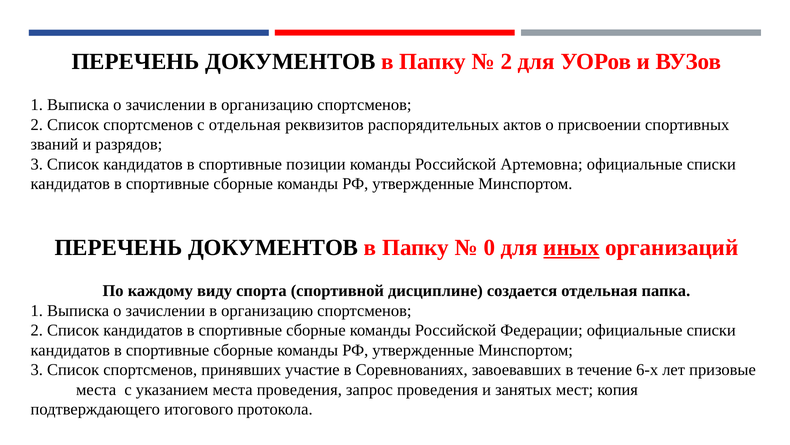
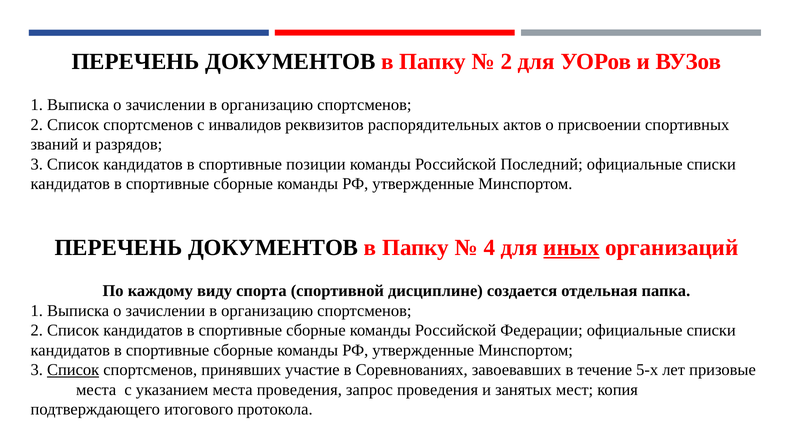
с отдельная: отдельная -> инвалидов
Артемовна: Артемовна -> Последний
0: 0 -> 4
Список at (73, 369) underline: none -> present
6-х: 6-х -> 5-х
